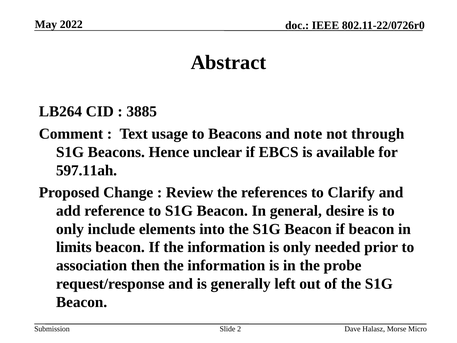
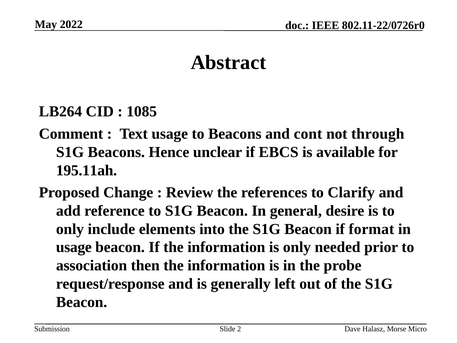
3885: 3885 -> 1085
note: note -> cont
597.11ah: 597.11ah -> 195.11ah
if beacon: beacon -> format
limits at (74, 247): limits -> usage
